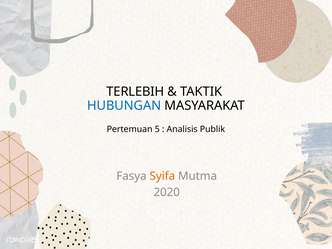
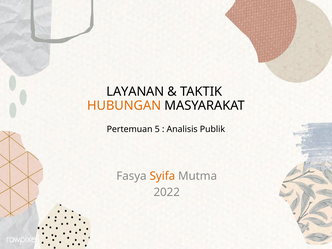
TERLEBIH: TERLEBIH -> LAYANAN
HUBUNGAN colour: blue -> orange
2020: 2020 -> 2022
